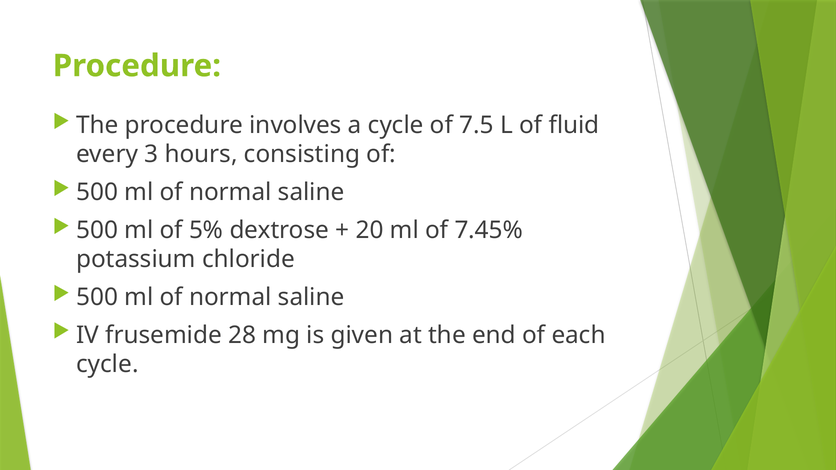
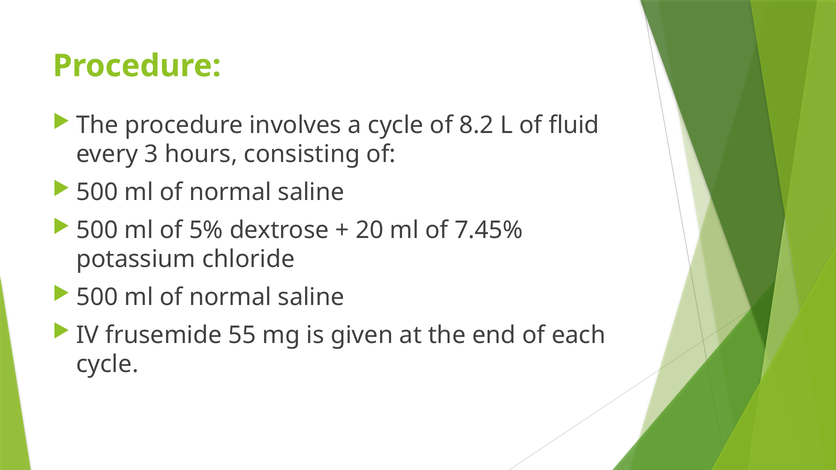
7.5: 7.5 -> 8.2
28: 28 -> 55
